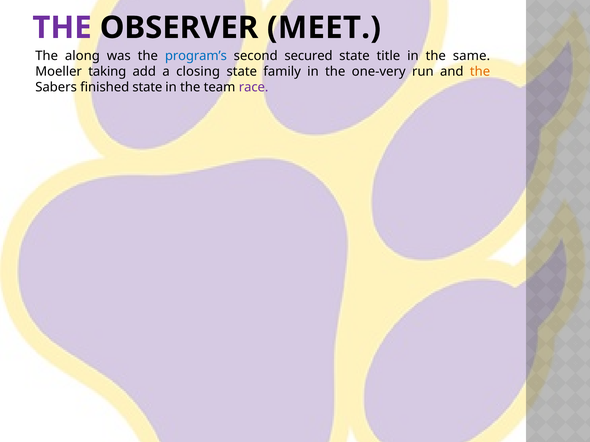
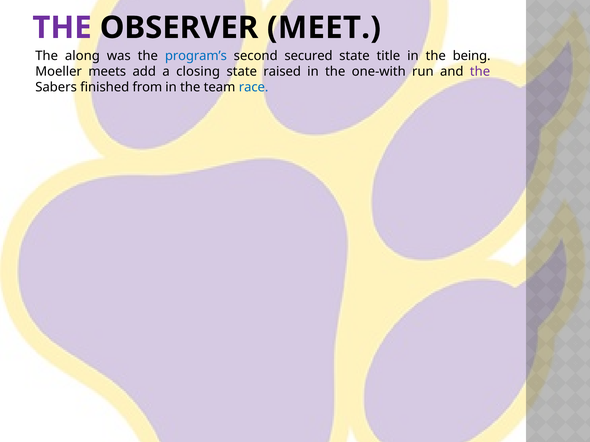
same: same -> being
taking: taking -> meets
family: family -> raised
one-very: one-very -> one-with
the at (480, 72) colour: orange -> purple
finished state: state -> from
race colour: purple -> blue
